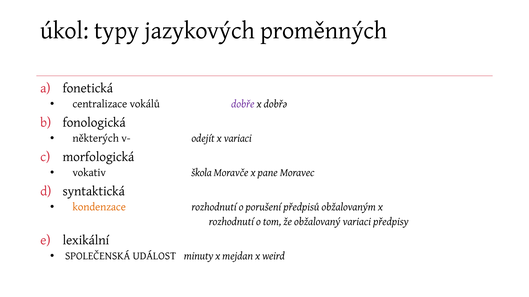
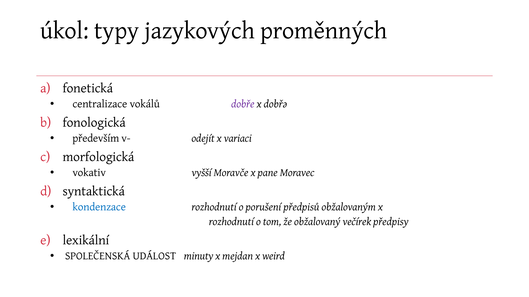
některých: některých -> především
škola: škola -> vyšší
kondenzace colour: orange -> blue
obžalovaný variaci: variaci -> večírek
